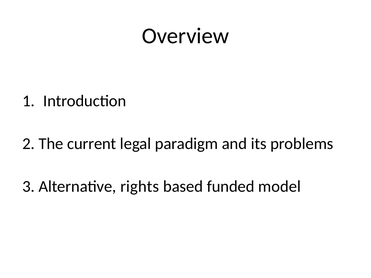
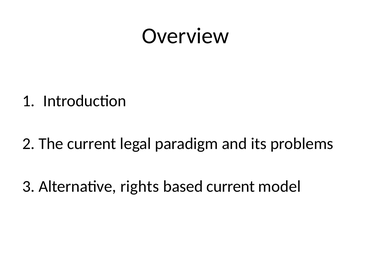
based funded: funded -> current
